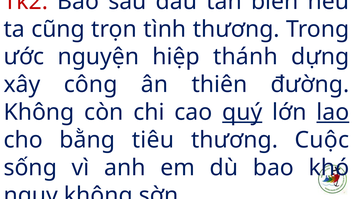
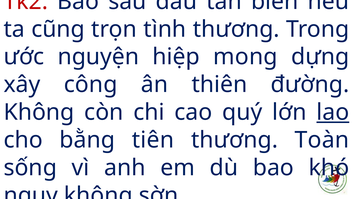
thánh: thánh -> mong
quý underline: present -> none
tiêu: tiêu -> tiên
Cuộc: Cuộc -> Toàn
